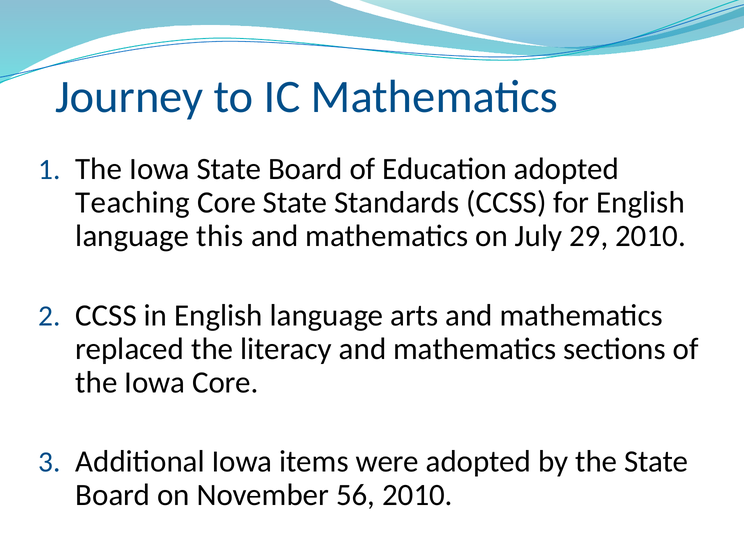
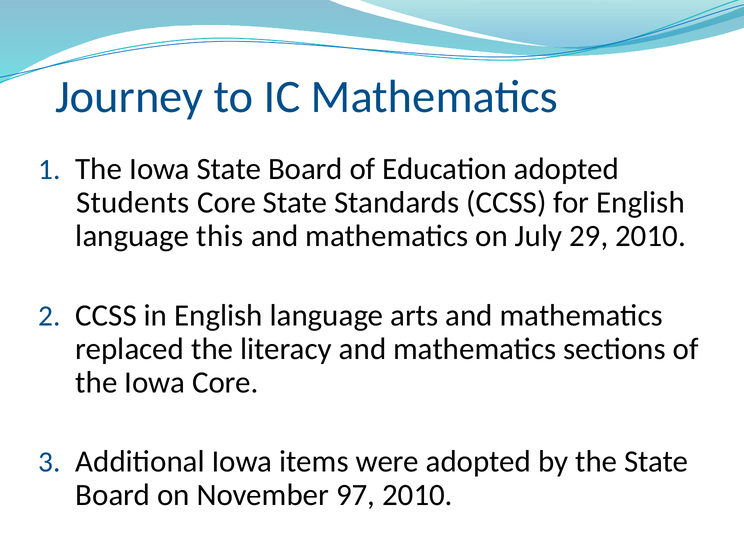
Teaching: Teaching -> Students
56: 56 -> 97
